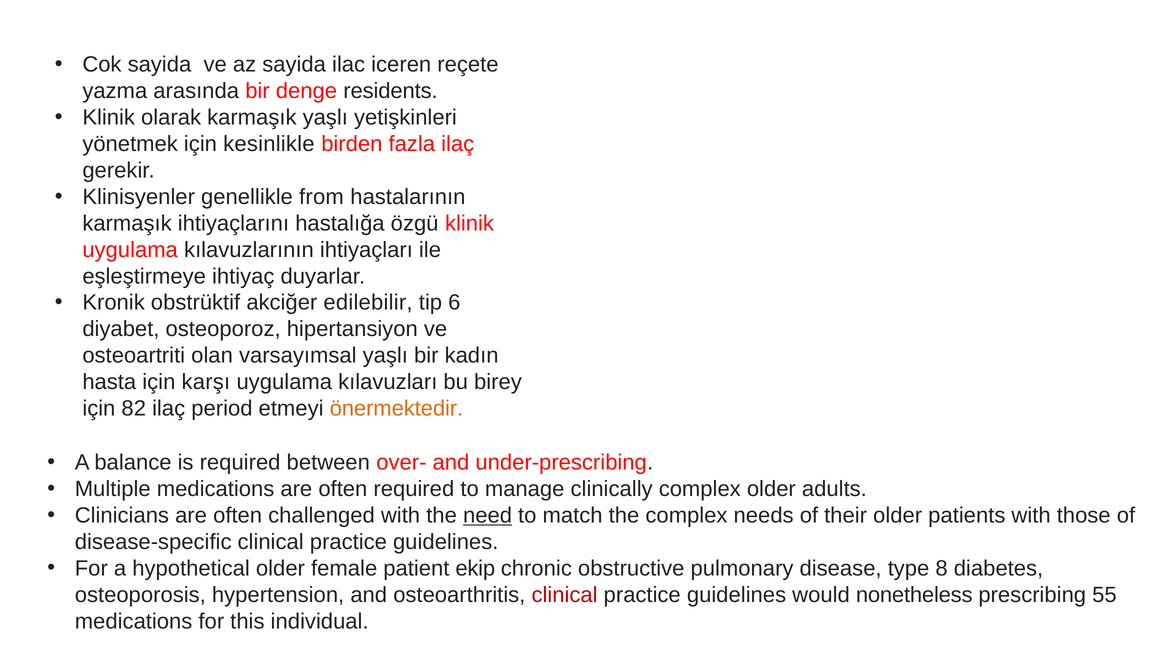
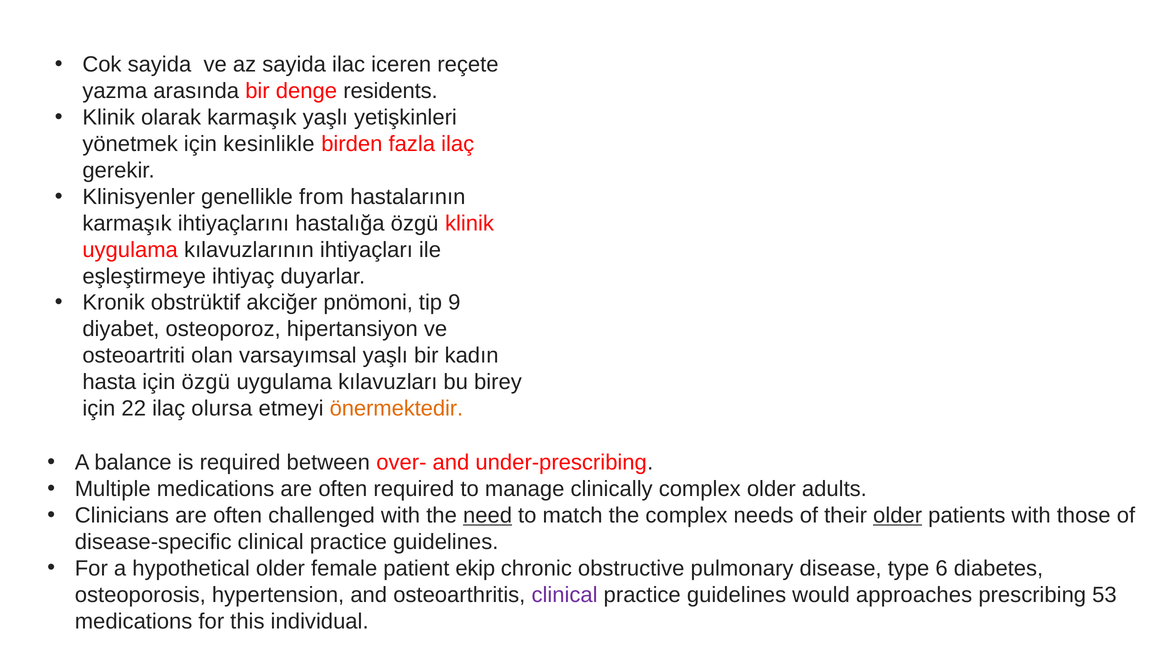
edilebilir: edilebilir -> pnömoni
6: 6 -> 9
için karşı: karşı -> özgü
82: 82 -> 22
period: period -> olursa
older at (898, 516) underline: none -> present
8: 8 -> 6
clinical at (565, 595) colour: red -> purple
nonetheless: nonetheless -> approaches
55: 55 -> 53
